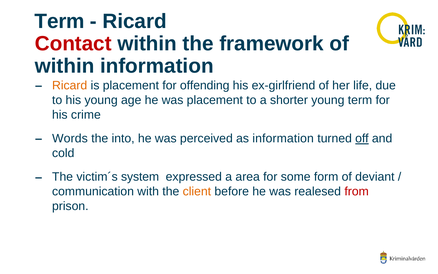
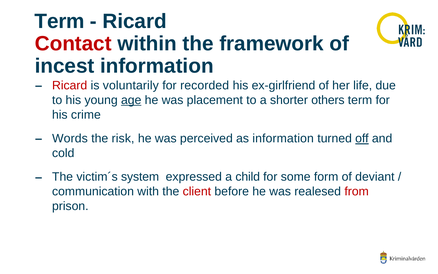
within at (65, 66): within -> incest
Ricard at (70, 86) colour: orange -> red
is placement: placement -> voluntarily
offending: offending -> recorded
age underline: none -> present
shorter young: young -> others
into: into -> risk
area: area -> child
client colour: orange -> red
